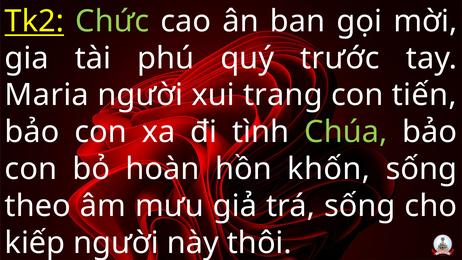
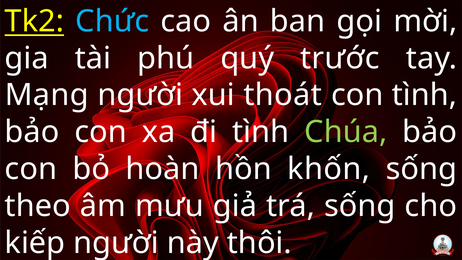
Chức colour: light green -> light blue
Maria: Maria -> Mạng
trang: trang -> thoát
con tiến: tiến -> tình
